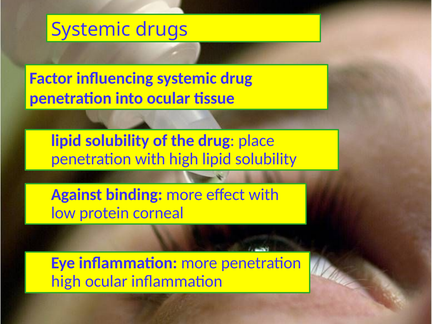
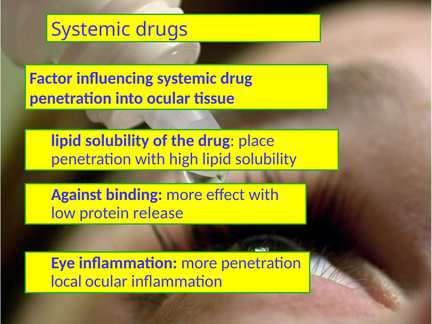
corneal: corneal -> release
high at (66, 281): high -> local
